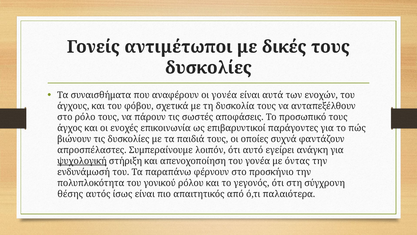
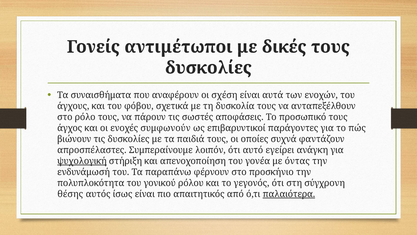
οι γονέα: γονέα -> σχέση
επικοινωνία: επικοινωνία -> συμφωνούν
παλαιότερα underline: none -> present
